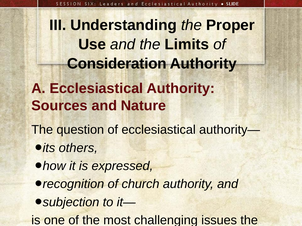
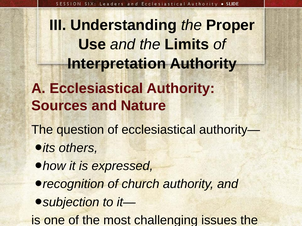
Consideration: Consideration -> Interpretation
